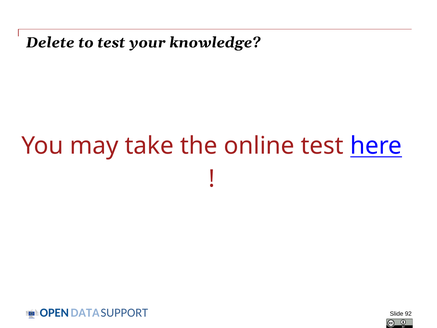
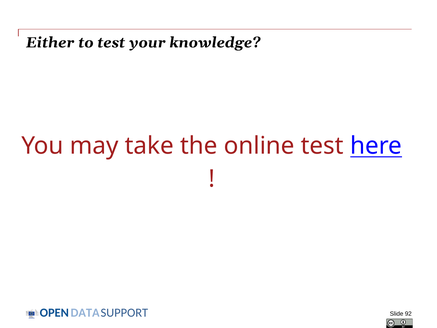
Delete: Delete -> Either
